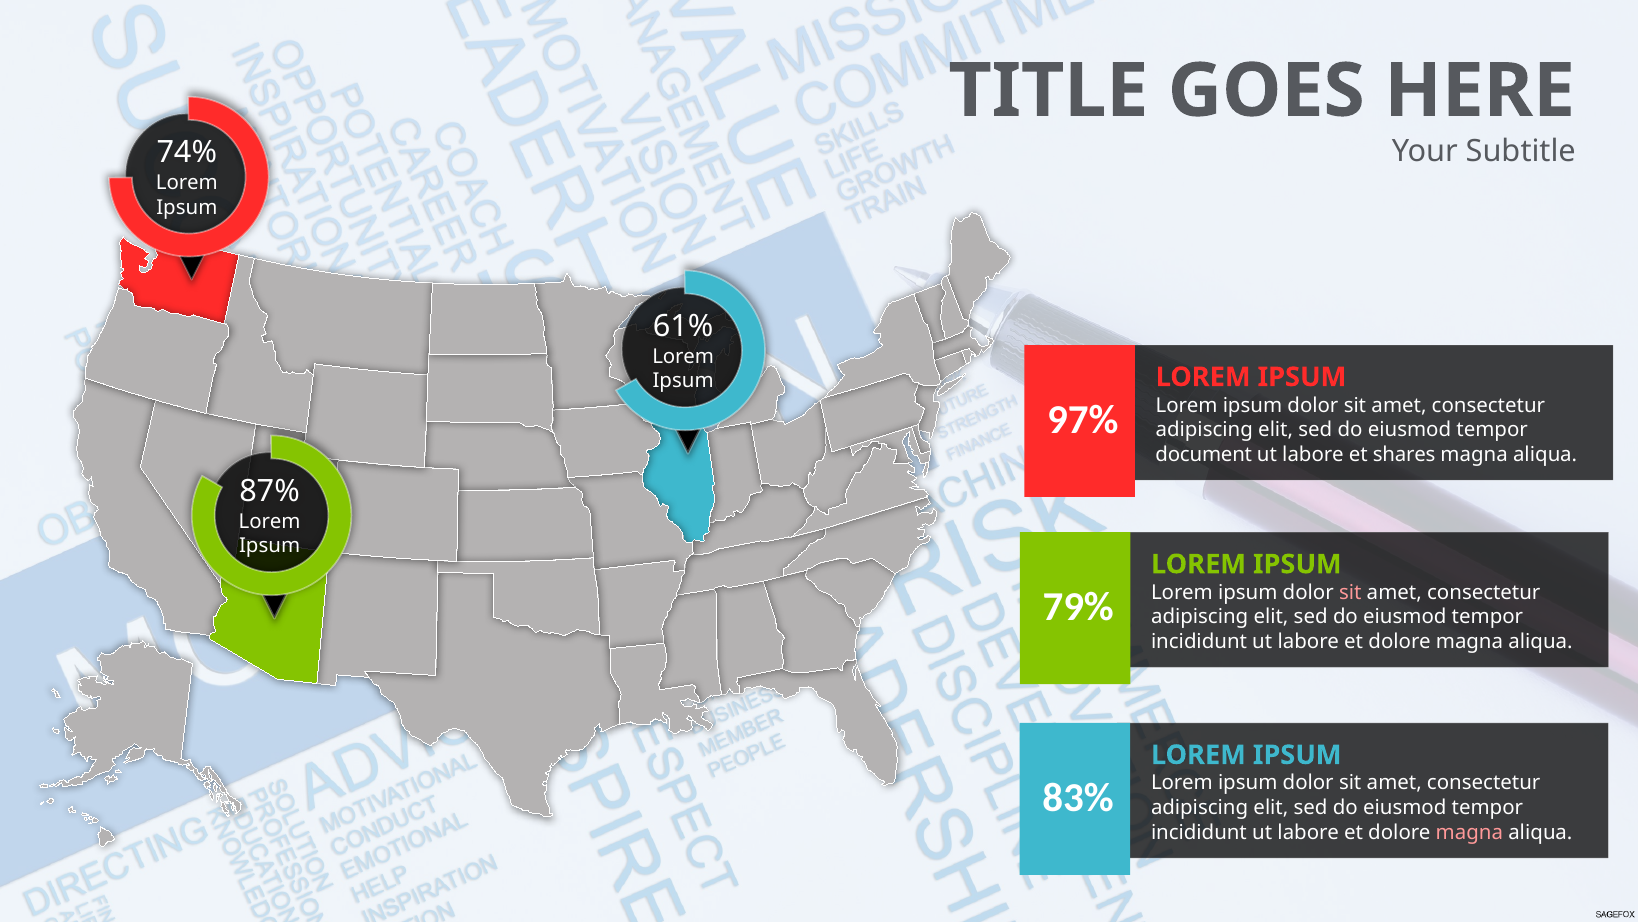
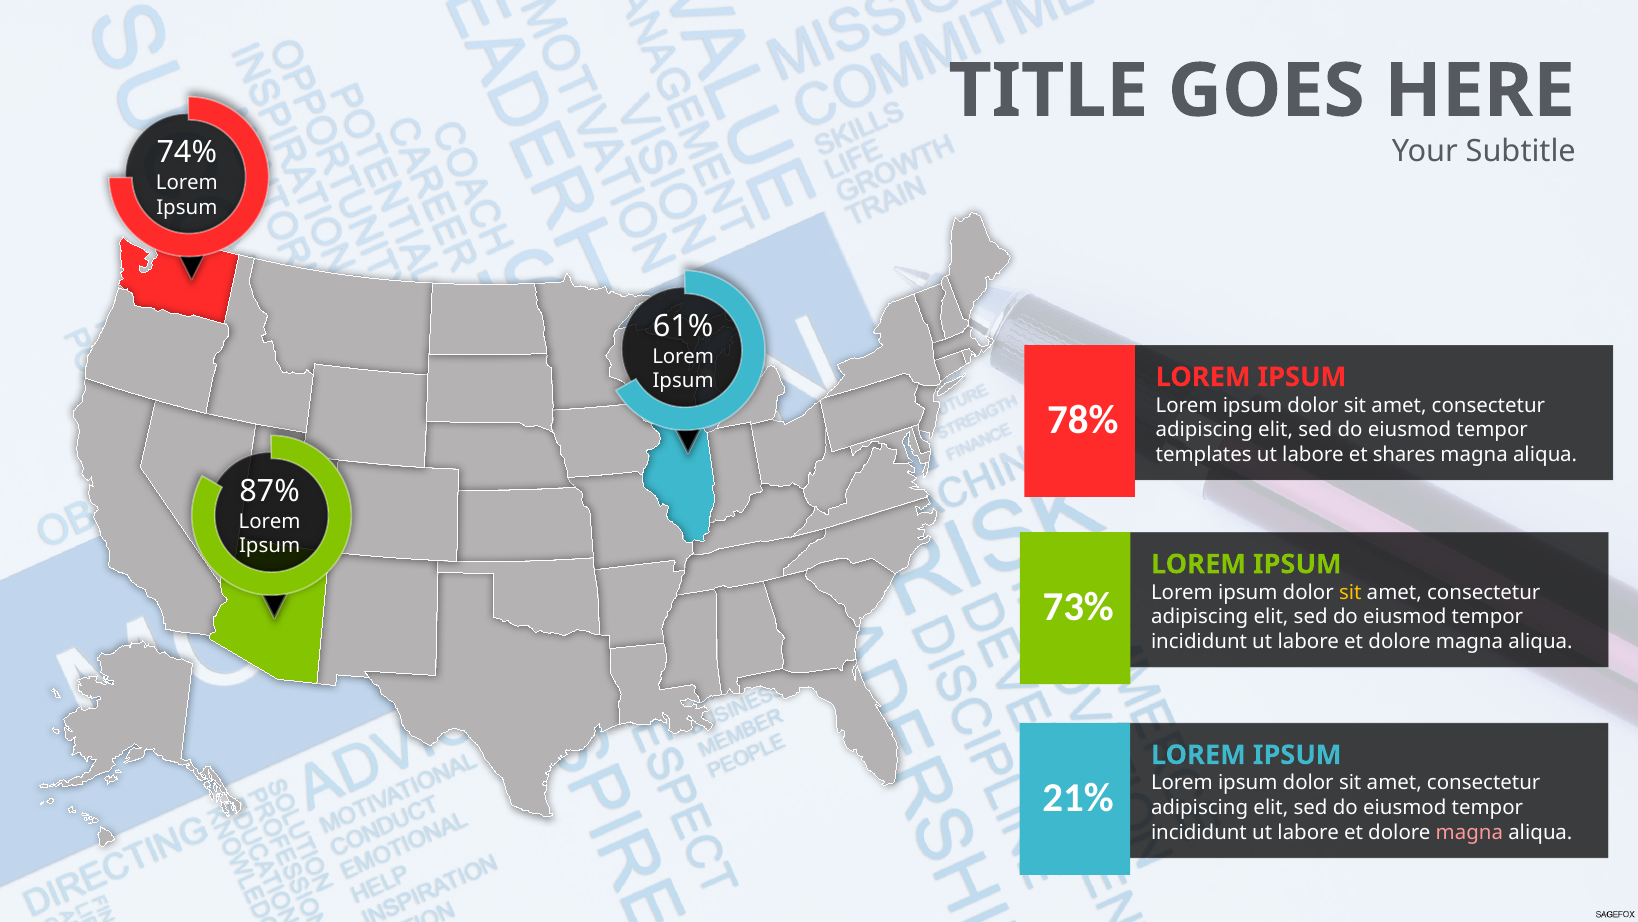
97%: 97% -> 78%
document: document -> templates
sit at (1350, 592) colour: pink -> yellow
79%: 79% -> 73%
83%: 83% -> 21%
